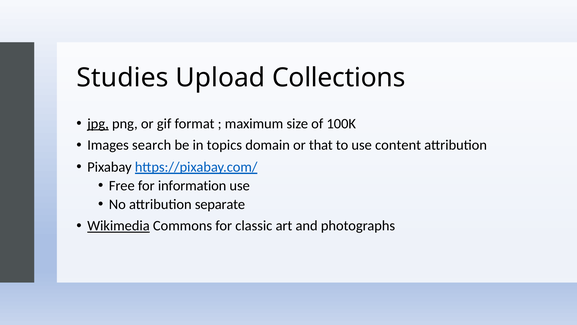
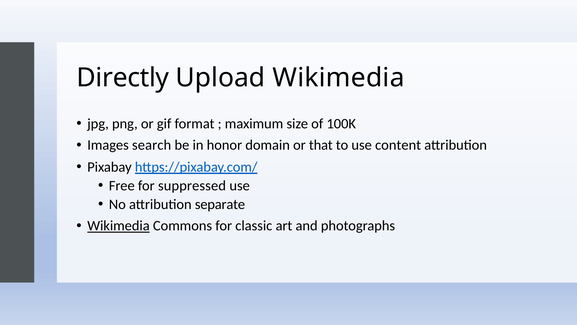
Studies: Studies -> Directly
Upload Collections: Collections -> Wikimedia
jpg underline: present -> none
topics: topics -> honor
information: information -> suppressed
